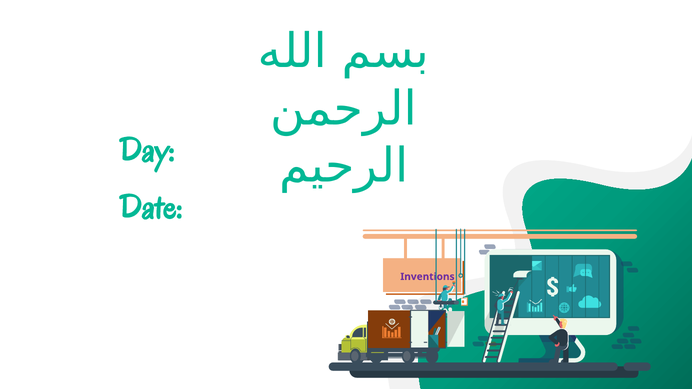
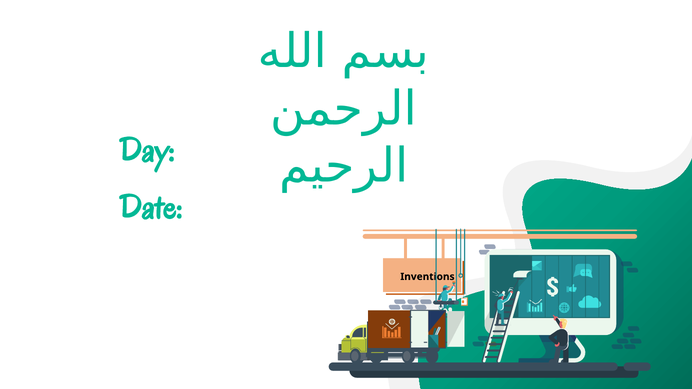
Inventions colour: purple -> black
